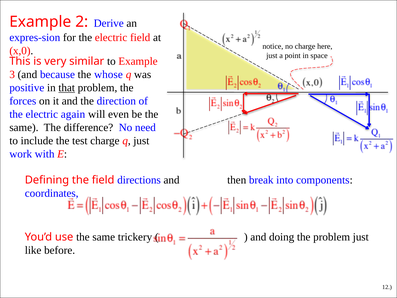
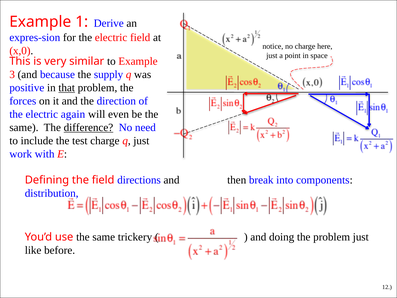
2: 2 -> 1
whose: whose -> supply
difference underline: none -> present
coordinates: coordinates -> distribution
